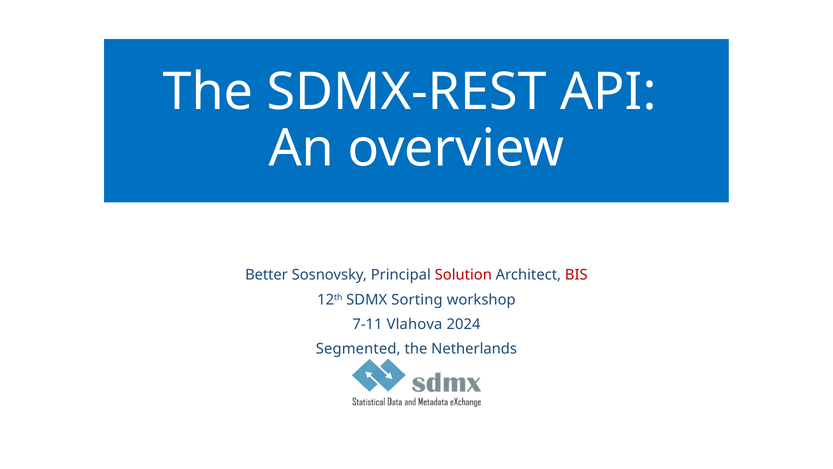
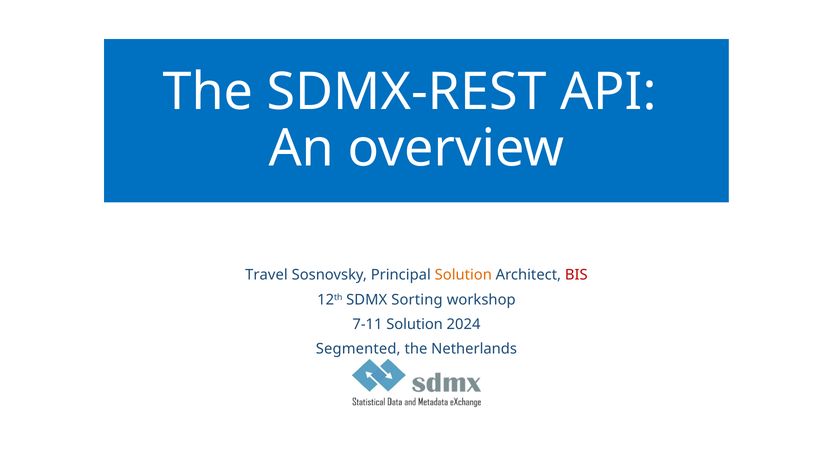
Better: Better -> Travel
Solution at (463, 275) colour: red -> orange
7-11 Vlahova: Vlahova -> Solution
